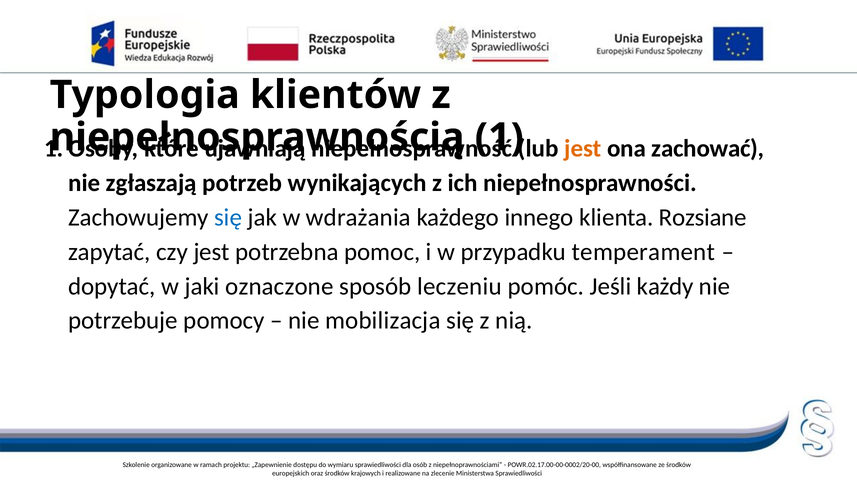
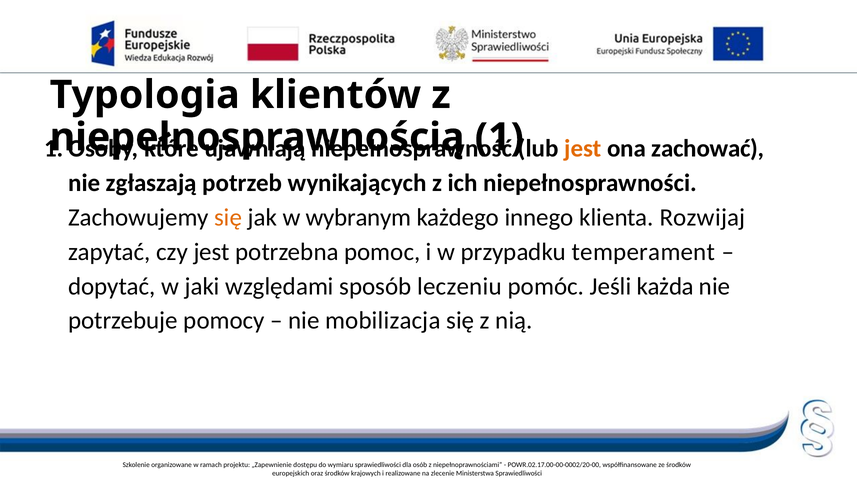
się at (228, 218) colour: blue -> orange
wdrażania: wdrażania -> wybranym
Rozsiane: Rozsiane -> Rozwijaj
oznaczone: oznaczone -> względami
każdy: każdy -> każda
